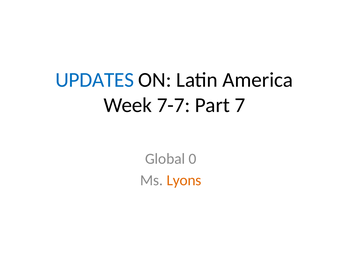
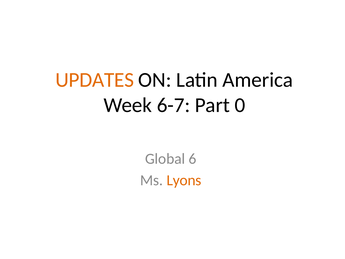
UPDATES colour: blue -> orange
7-7: 7-7 -> 6-7
7: 7 -> 0
0: 0 -> 6
